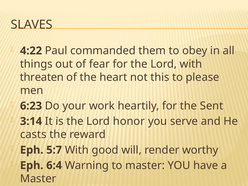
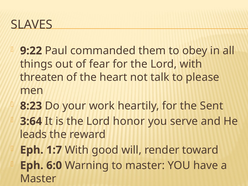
4:22: 4:22 -> 9:22
this: this -> talk
6:23: 6:23 -> 8:23
3:14: 3:14 -> 3:64
casts: casts -> leads
5:7: 5:7 -> 1:7
worthy: worthy -> toward
6:4: 6:4 -> 6:0
